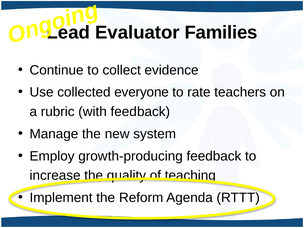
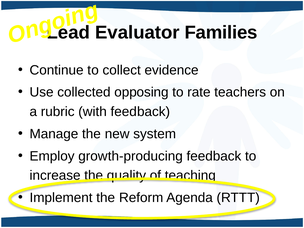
everyone: everyone -> opposing
